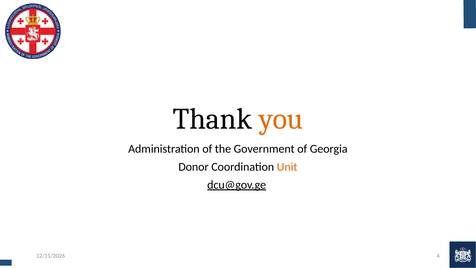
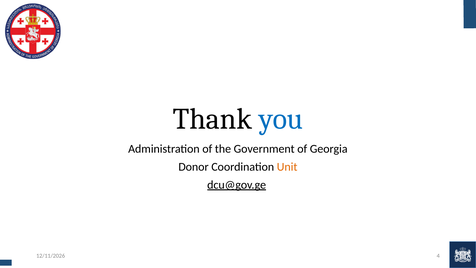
you colour: orange -> blue
